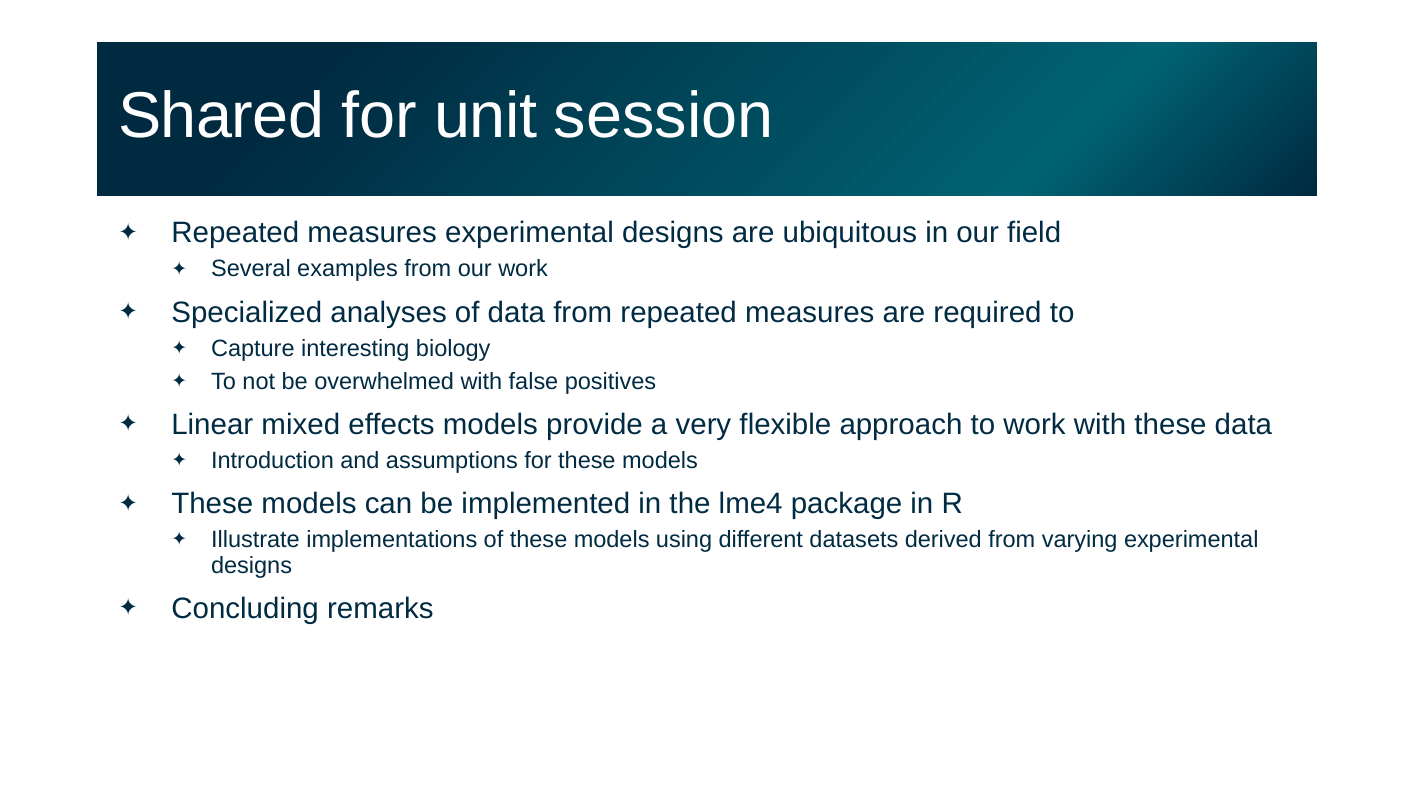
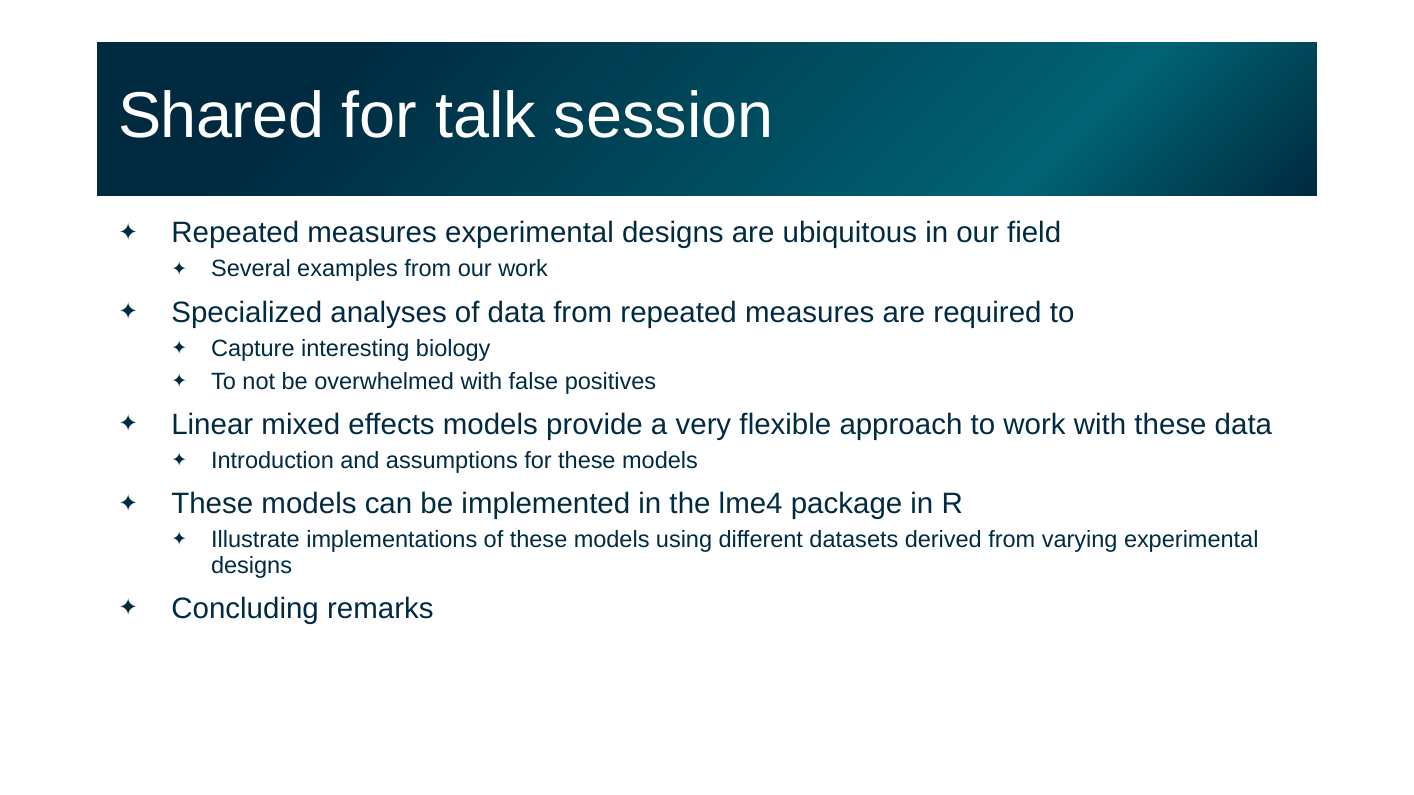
unit: unit -> talk
